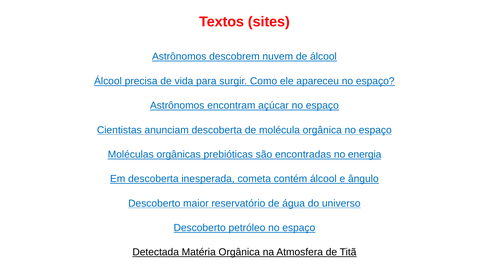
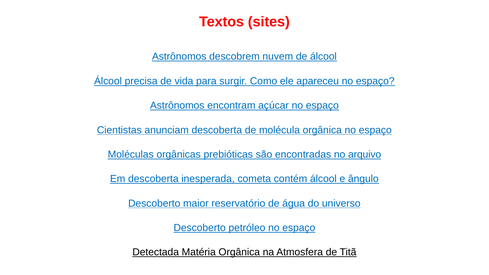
energia: energia -> arquivo
